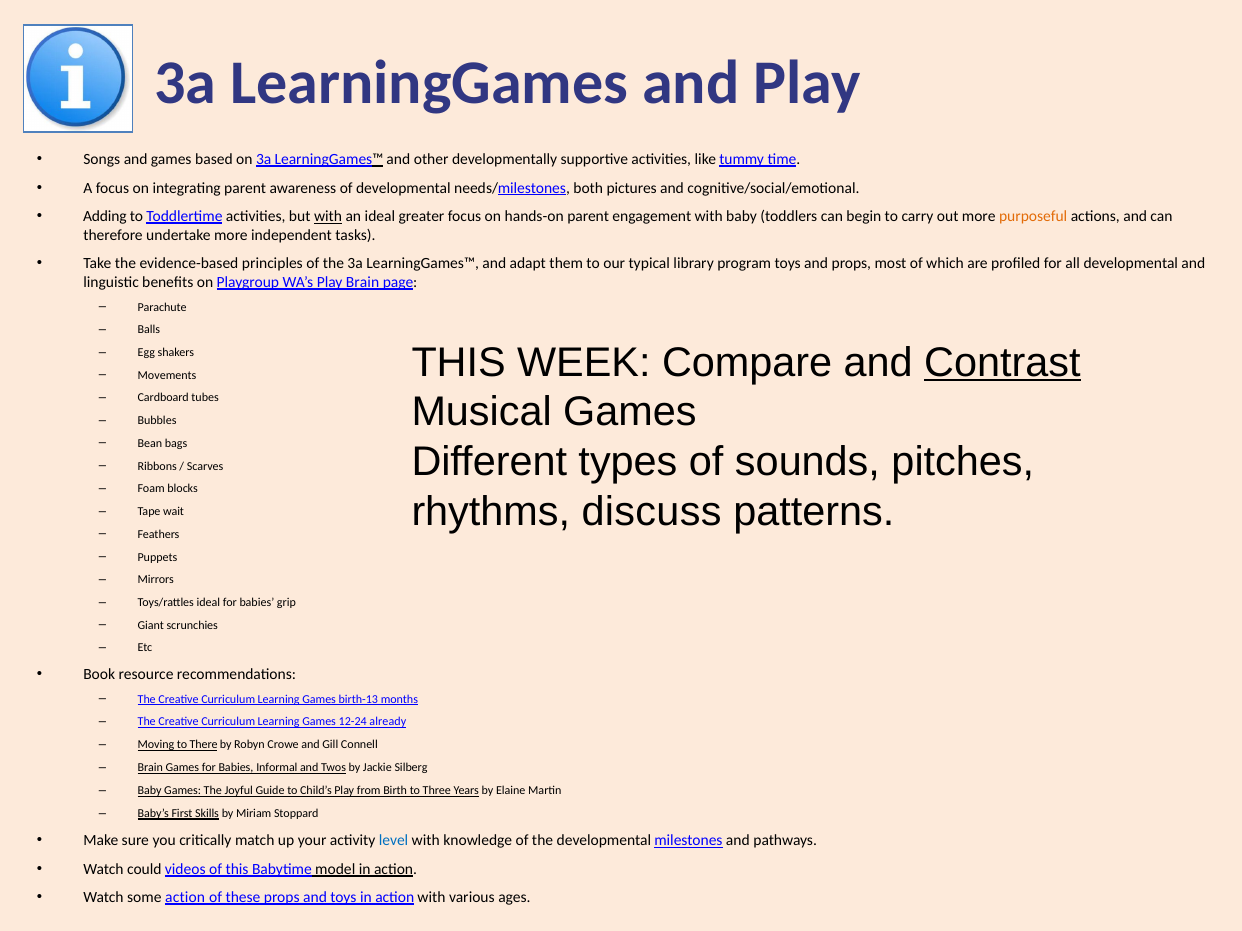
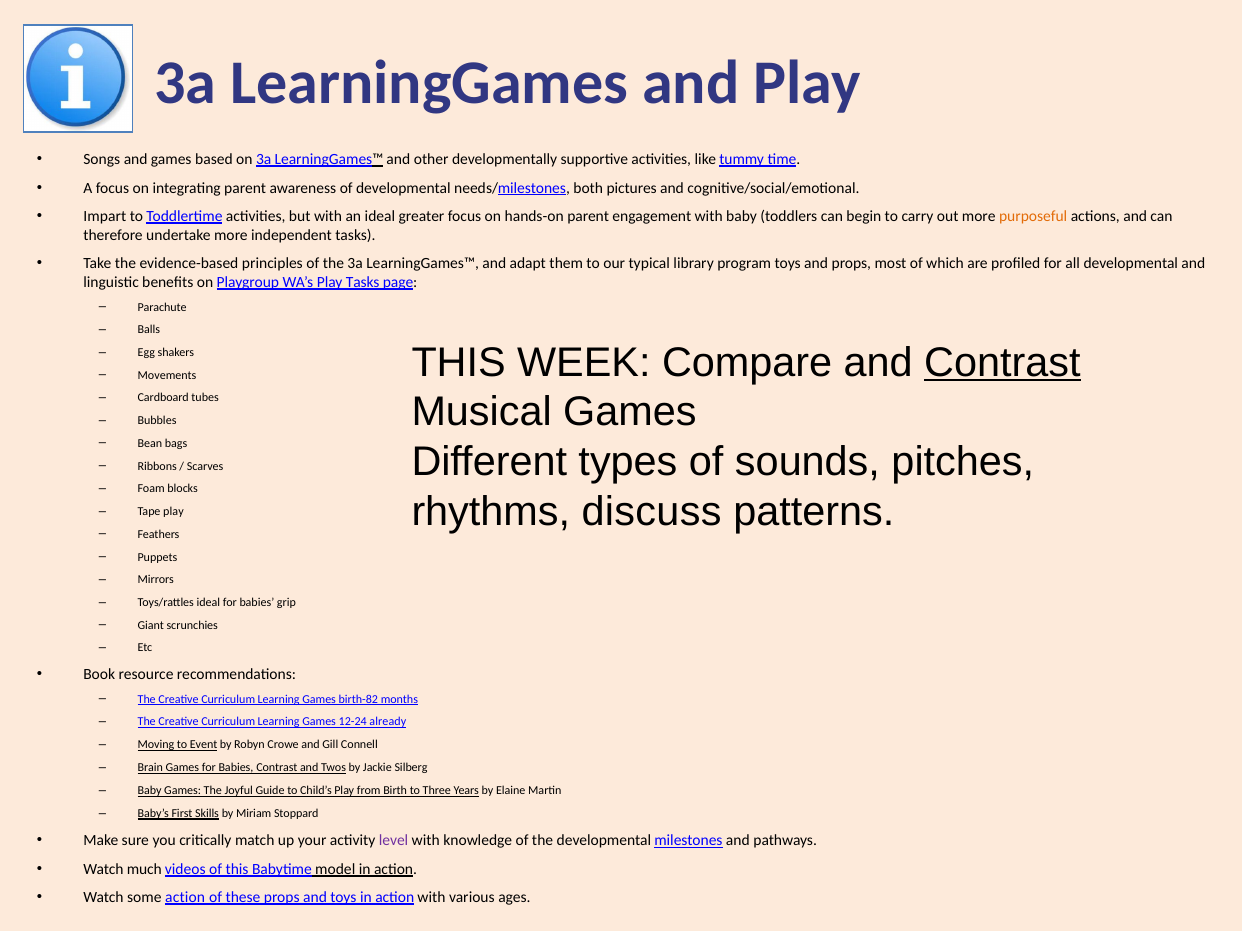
Adding: Adding -> Impart
with at (328, 217) underline: present -> none
Play Brain: Brain -> Tasks
Tape wait: wait -> play
birth-13: birth-13 -> birth-82
There: There -> Event
Babies Informal: Informal -> Contrast
level colour: blue -> purple
could: could -> much
